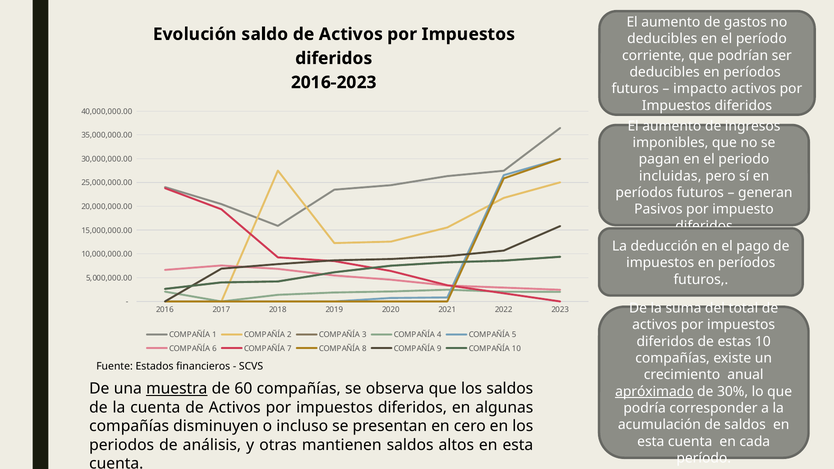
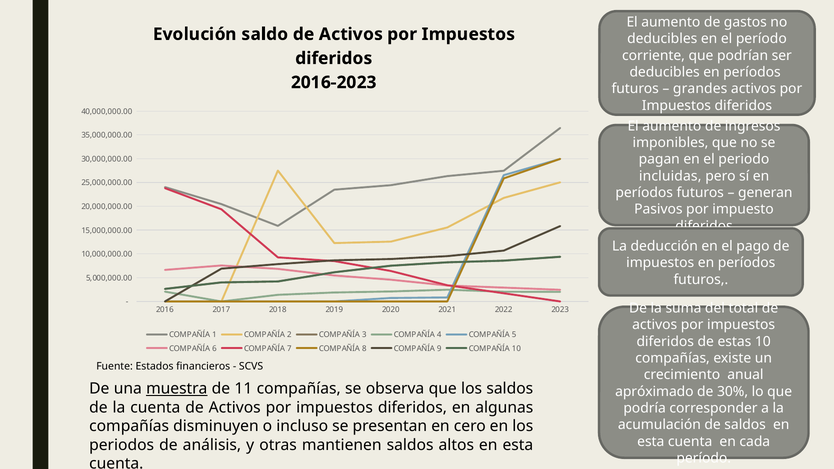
impacto: impacto -> grandes
60: 60 -> 11
apróximado underline: present -> none
